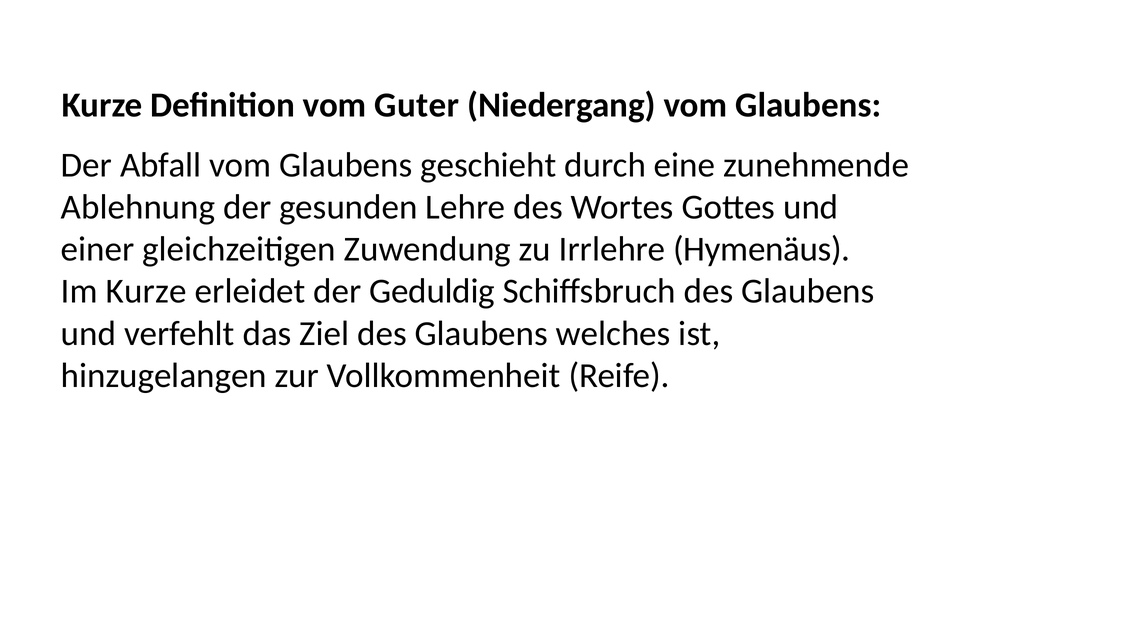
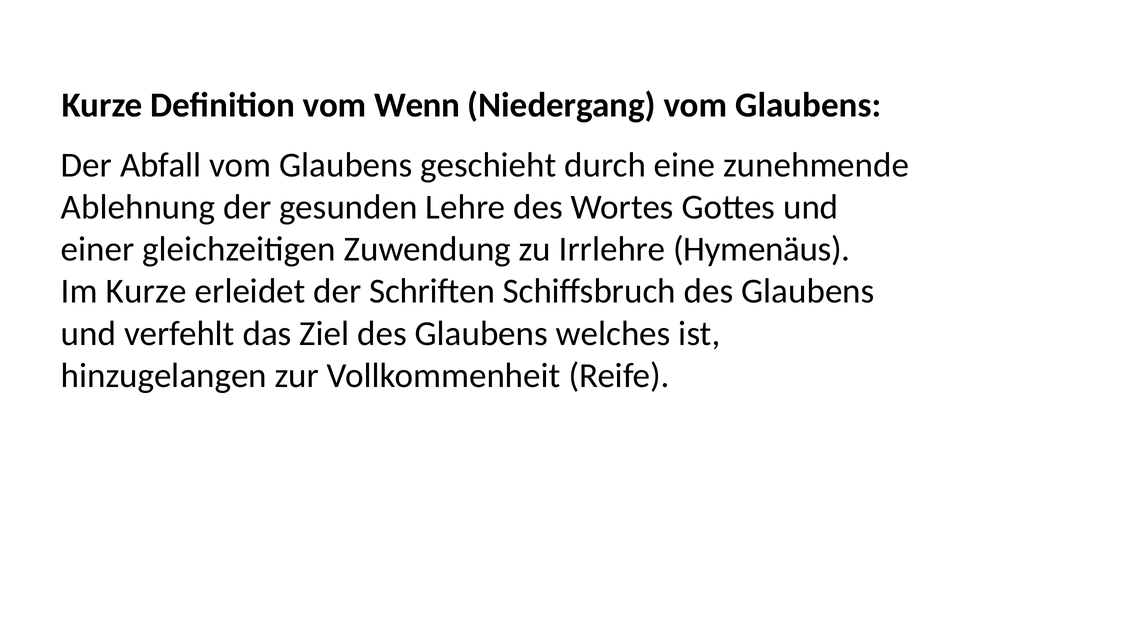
Guter: Guter -> Wenn
Geduldig: Geduldig -> Schriften
